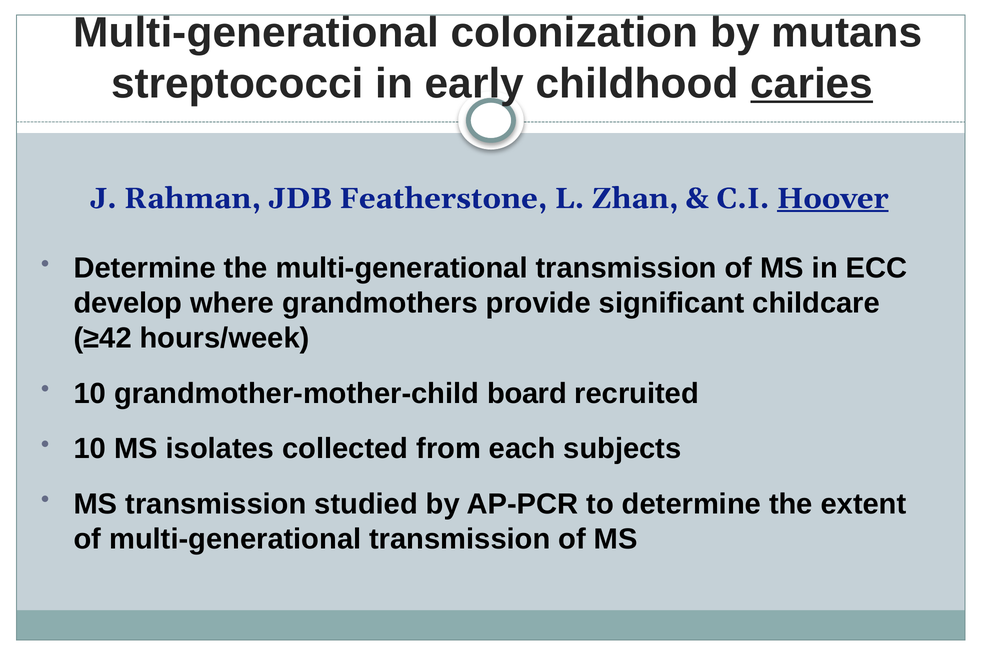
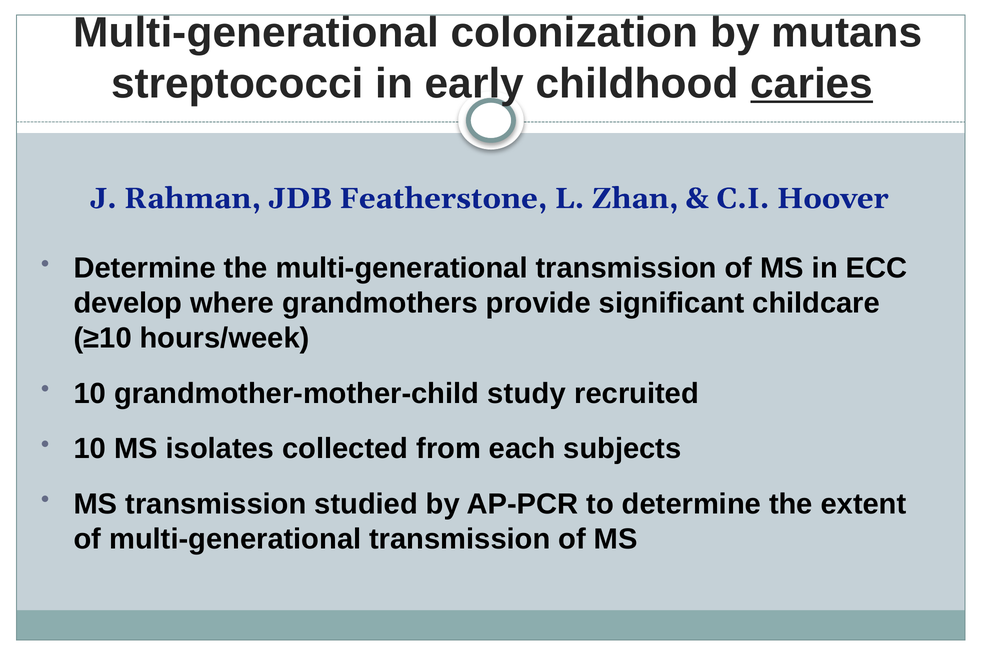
Hoover underline: present -> none
≥42: ≥42 -> ≥10
board: board -> study
